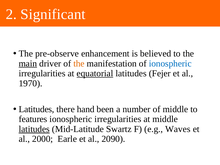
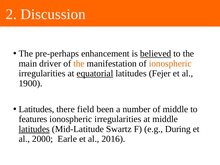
Significant: Significant -> Discussion
pre-observe: pre-observe -> pre-perhaps
believed underline: none -> present
main underline: present -> none
ionospheric at (170, 64) colour: blue -> orange
1970: 1970 -> 1900
hand: hand -> field
Waves: Waves -> During
2090: 2090 -> 2016
